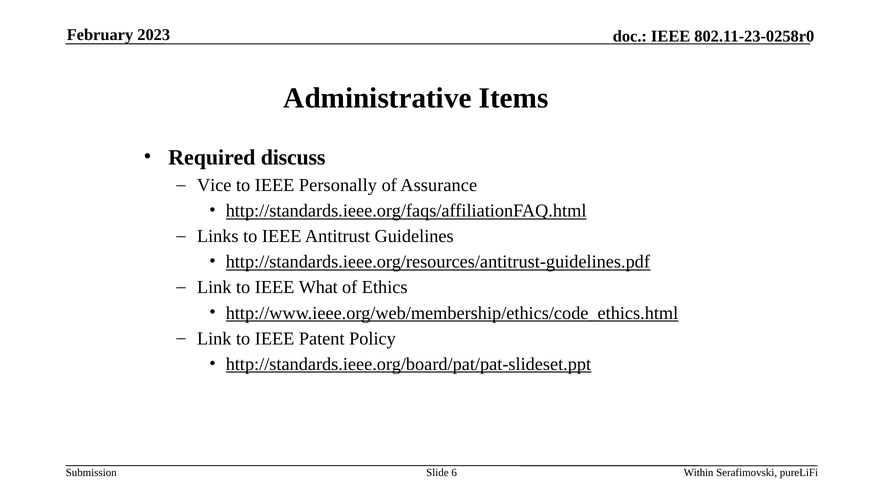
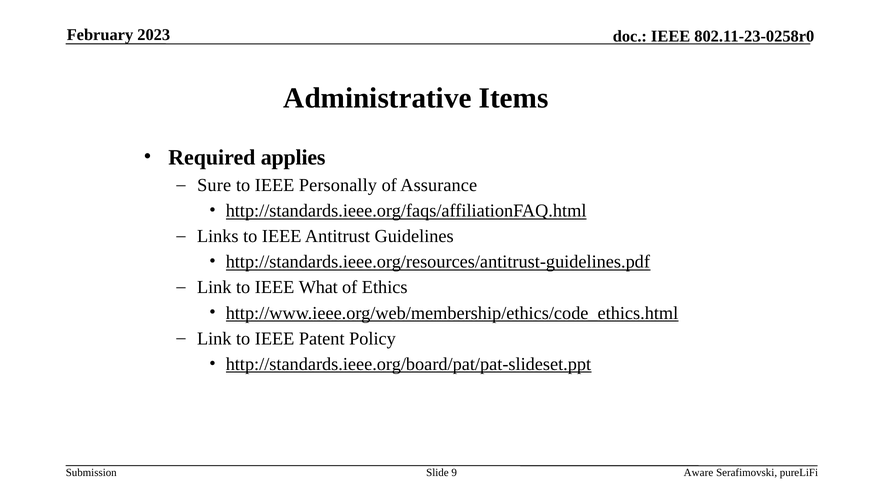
discuss: discuss -> applies
Vice: Vice -> Sure
6: 6 -> 9
Within: Within -> Aware
